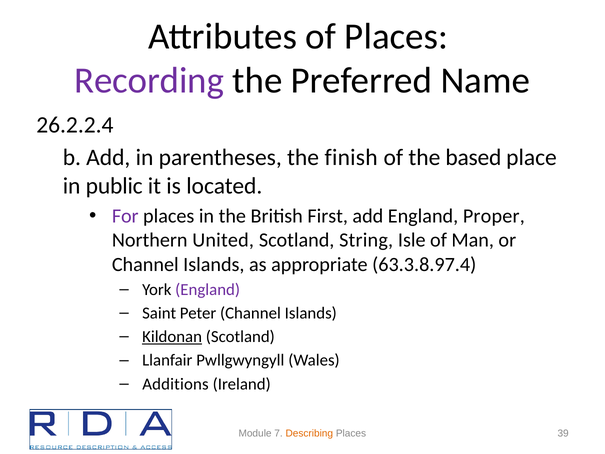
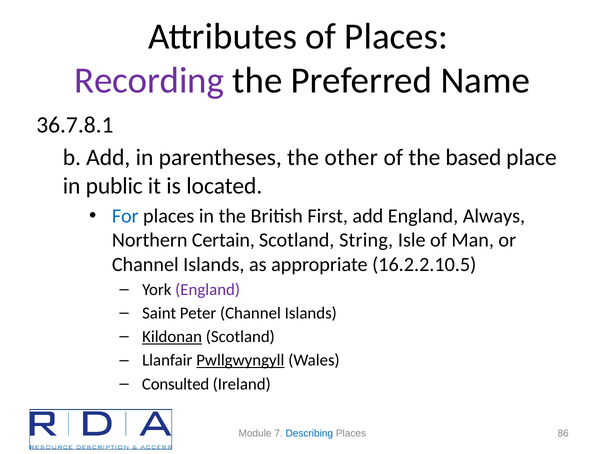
26.2.2.4: 26.2.2.4 -> 36.7.8.1
finish: finish -> other
For colour: purple -> blue
Proper: Proper -> Always
United: United -> Certain
63.3.8.97.4: 63.3.8.97.4 -> 16.2.2.10.5
Pwllgwyngyll underline: none -> present
Additions: Additions -> Consulted
Describing colour: orange -> blue
39: 39 -> 86
